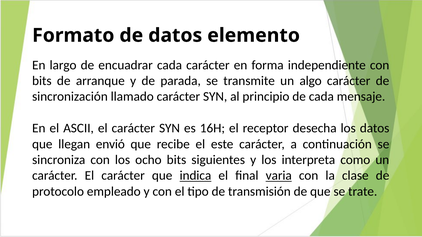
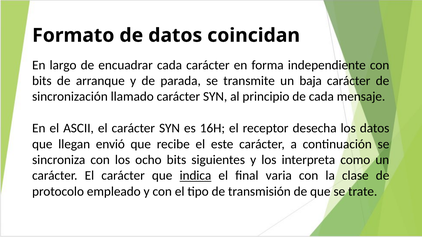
elemento: elemento -> coincidan
algo: algo -> baja
varia underline: present -> none
